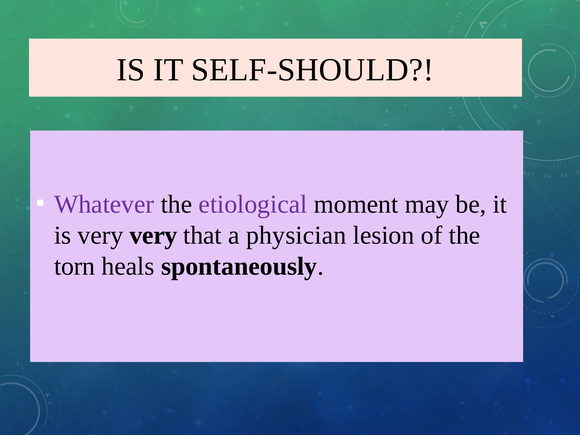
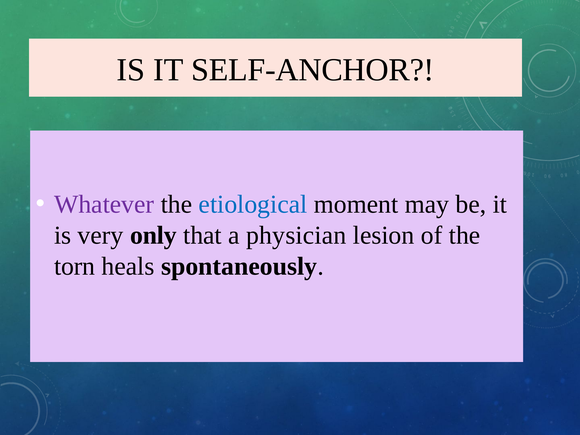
SELF-SHOULD: SELF-SHOULD -> SELF-ANCHOR
etiological colour: purple -> blue
very very: very -> only
